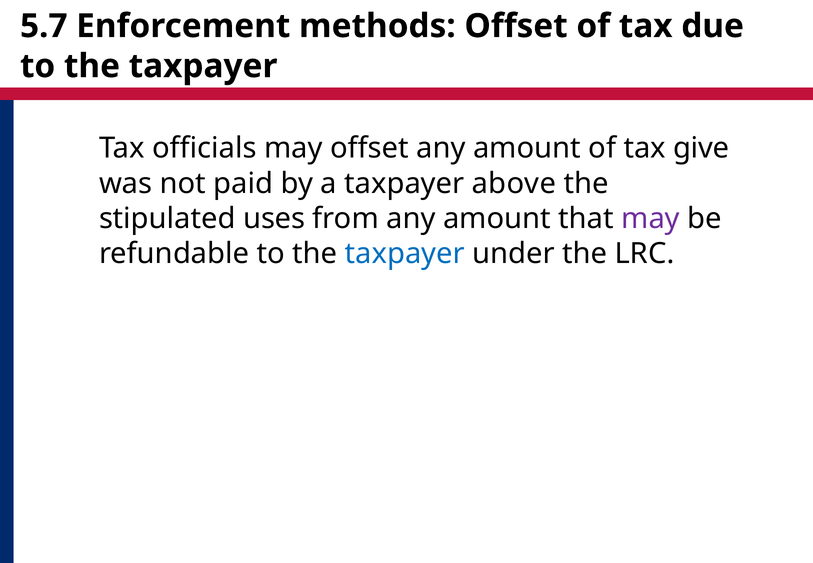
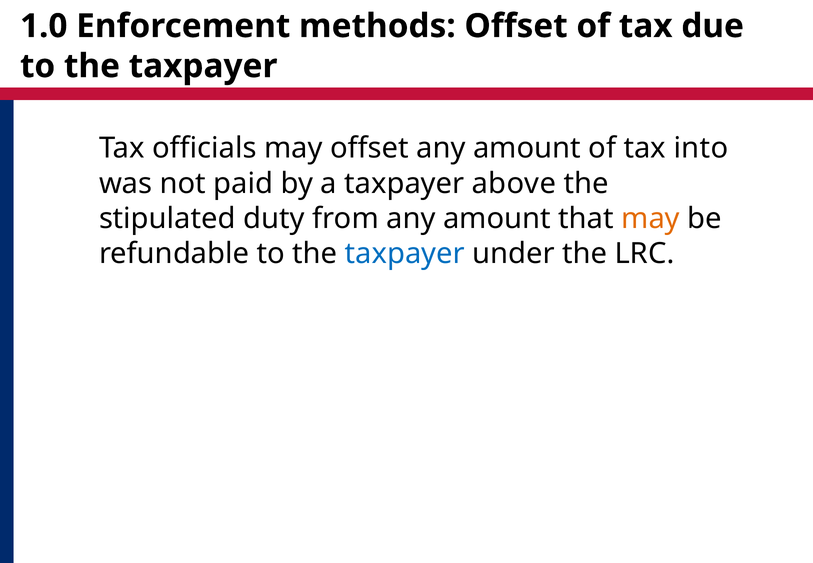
5.7: 5.7 -> 1.0
give: give -> into
uses: uses -> duty
may at (651, 218) colour: purple -> orange
